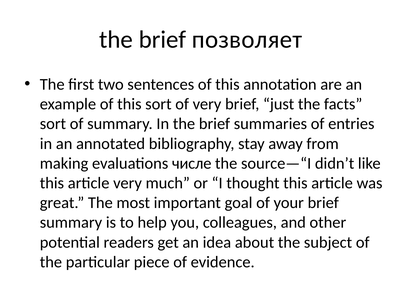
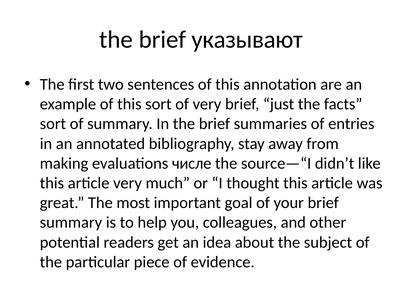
позволяет: позволяет -> указывают
